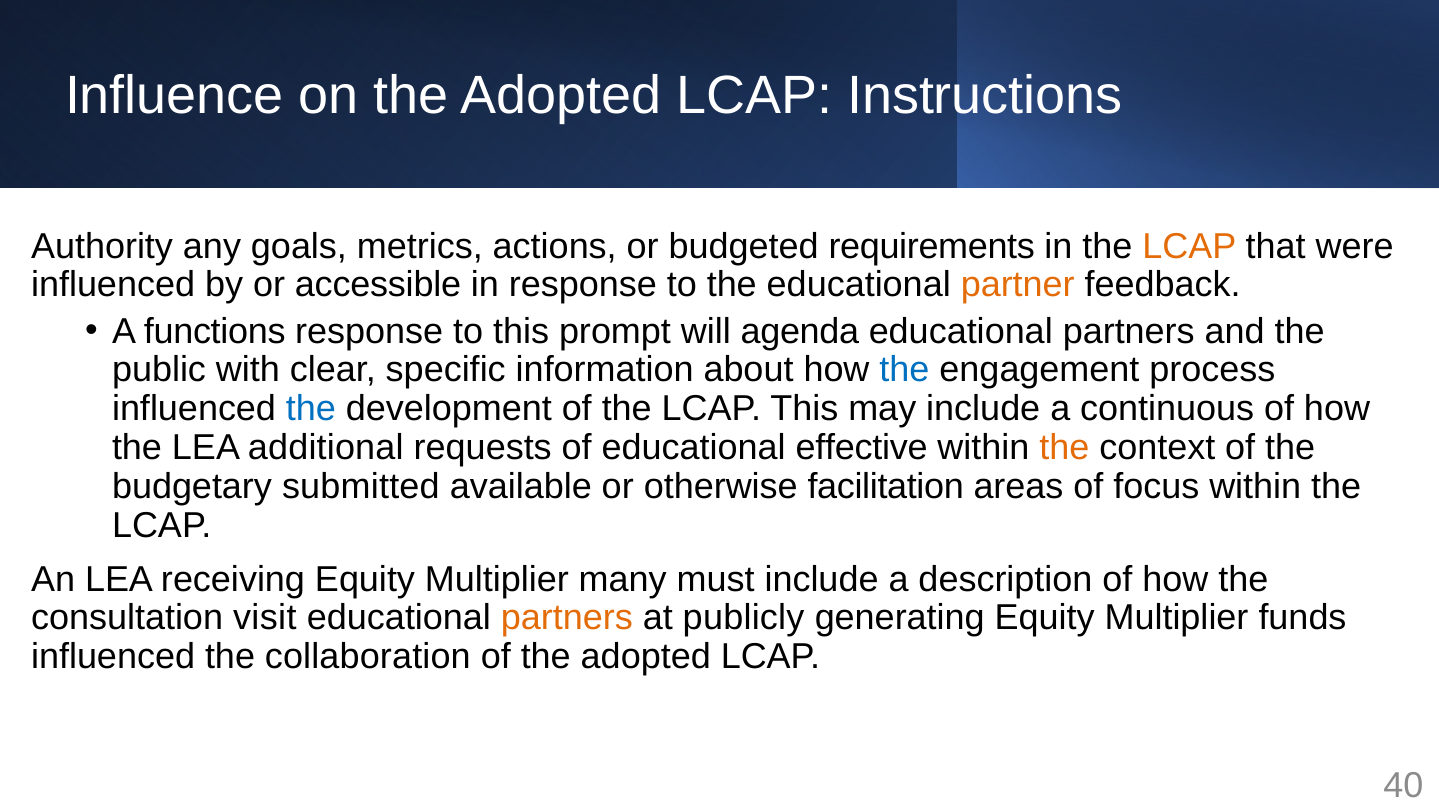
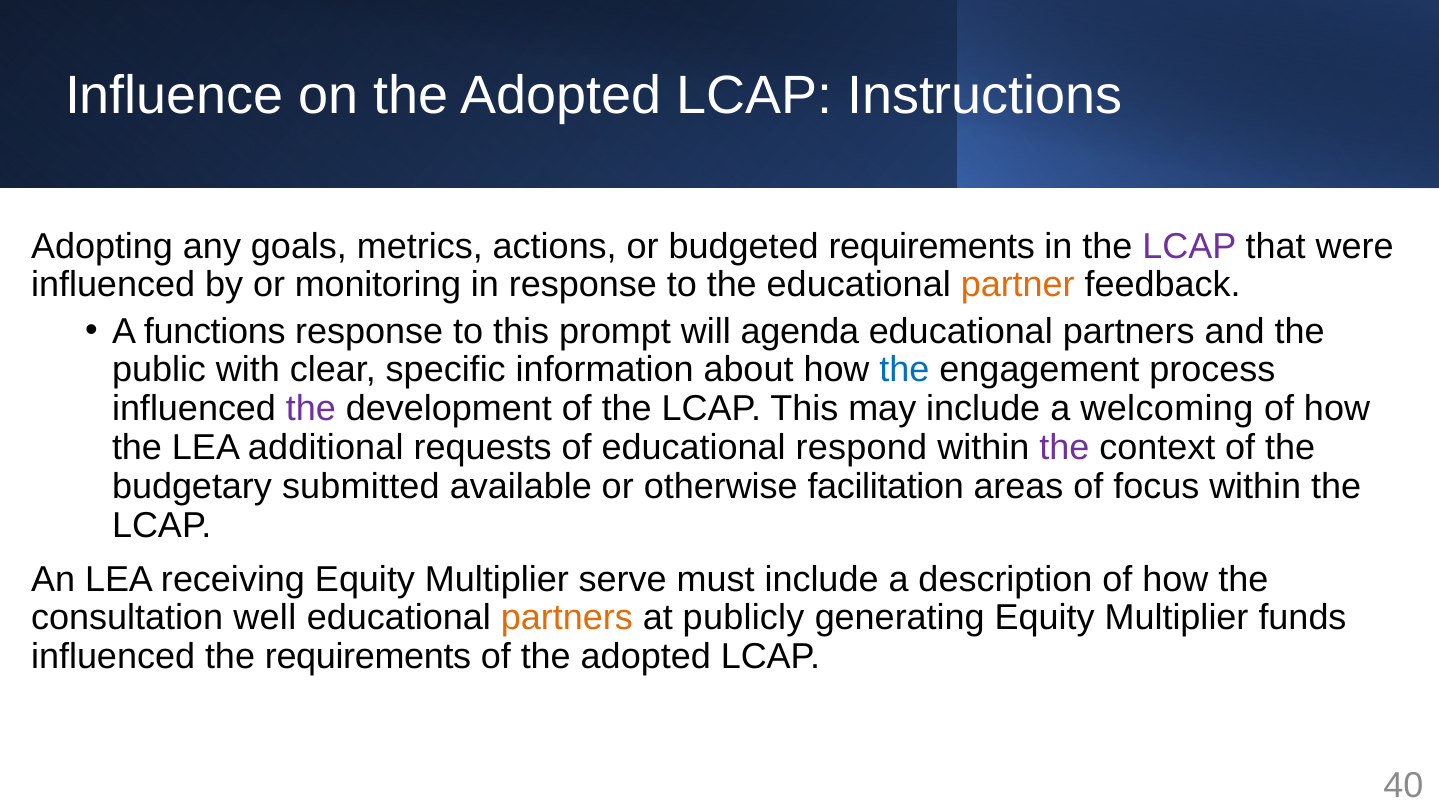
Authority: Authority -> Adopting
LCAP at (1189, 246) colour: orange -> purple
accessible: accessible -> monitoring
the at (311, 409) colour: blue -> purple
continuous: continuous -> welcoming
effective: effective -> respond
the at (1064, 448) colour: orange -> purple
many: many -> serve
visit: visit -> well
the collaboration: collaboration -> requirements
